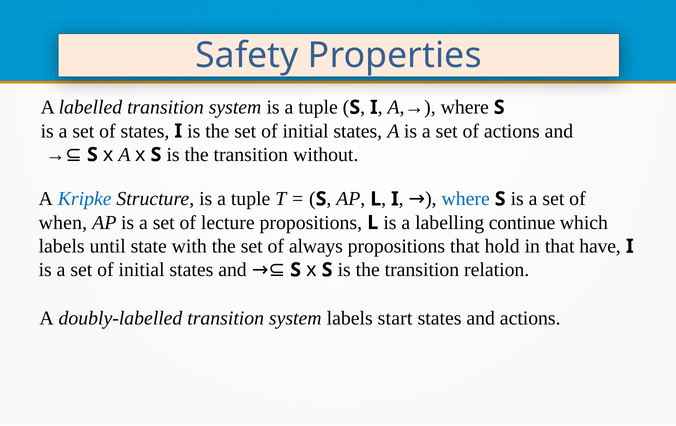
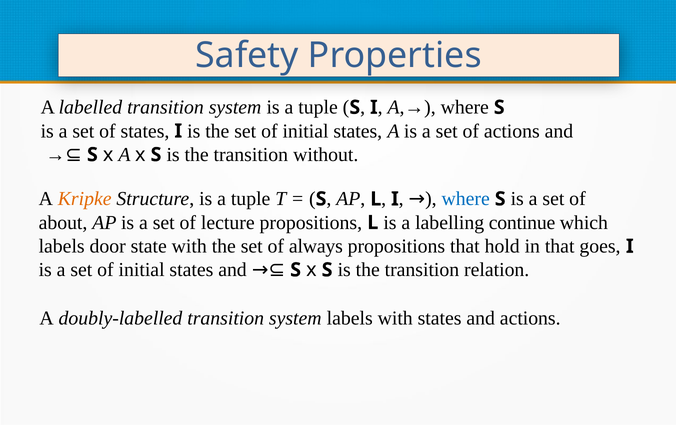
Kripke colour: blue -> orange
when: when -> about
until: until -> door
have: have -> goes
labels start: start -> with
